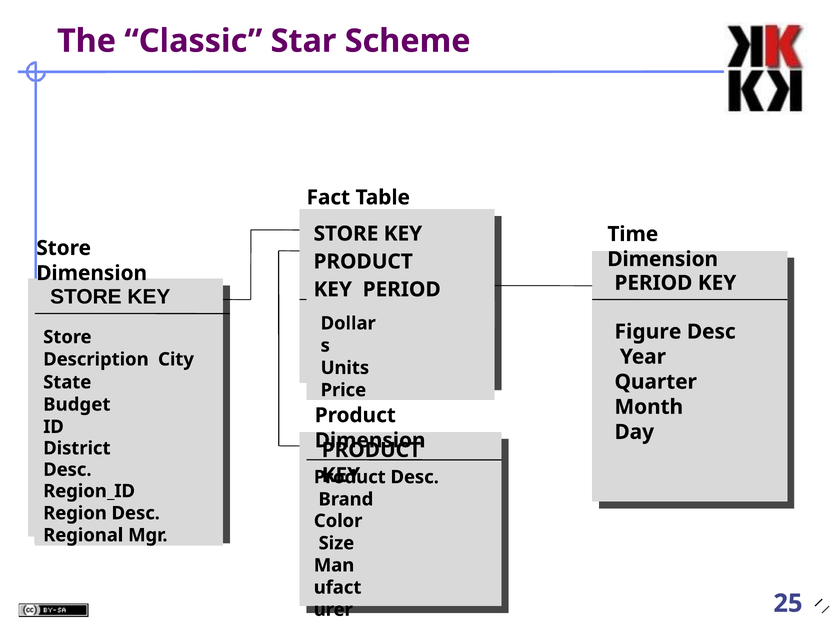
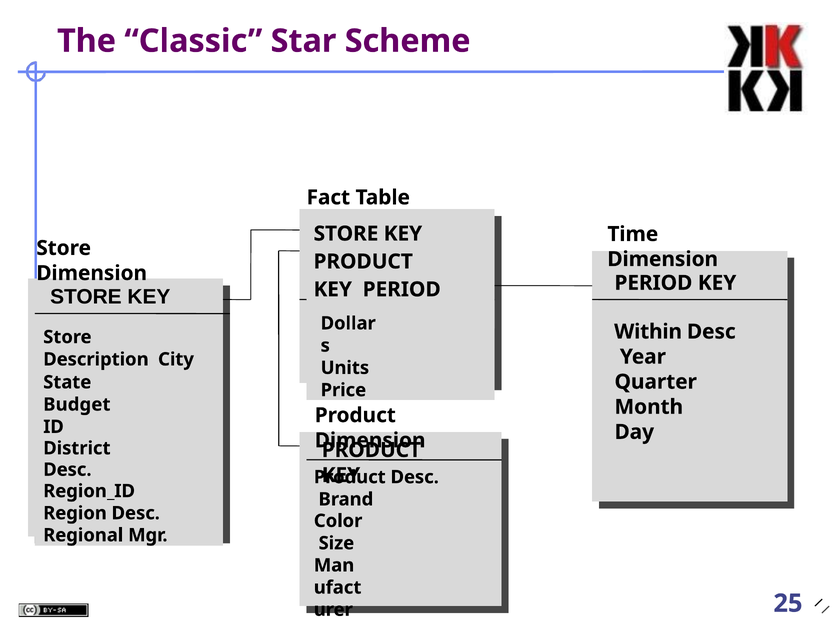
Figure: Figure -> Within
